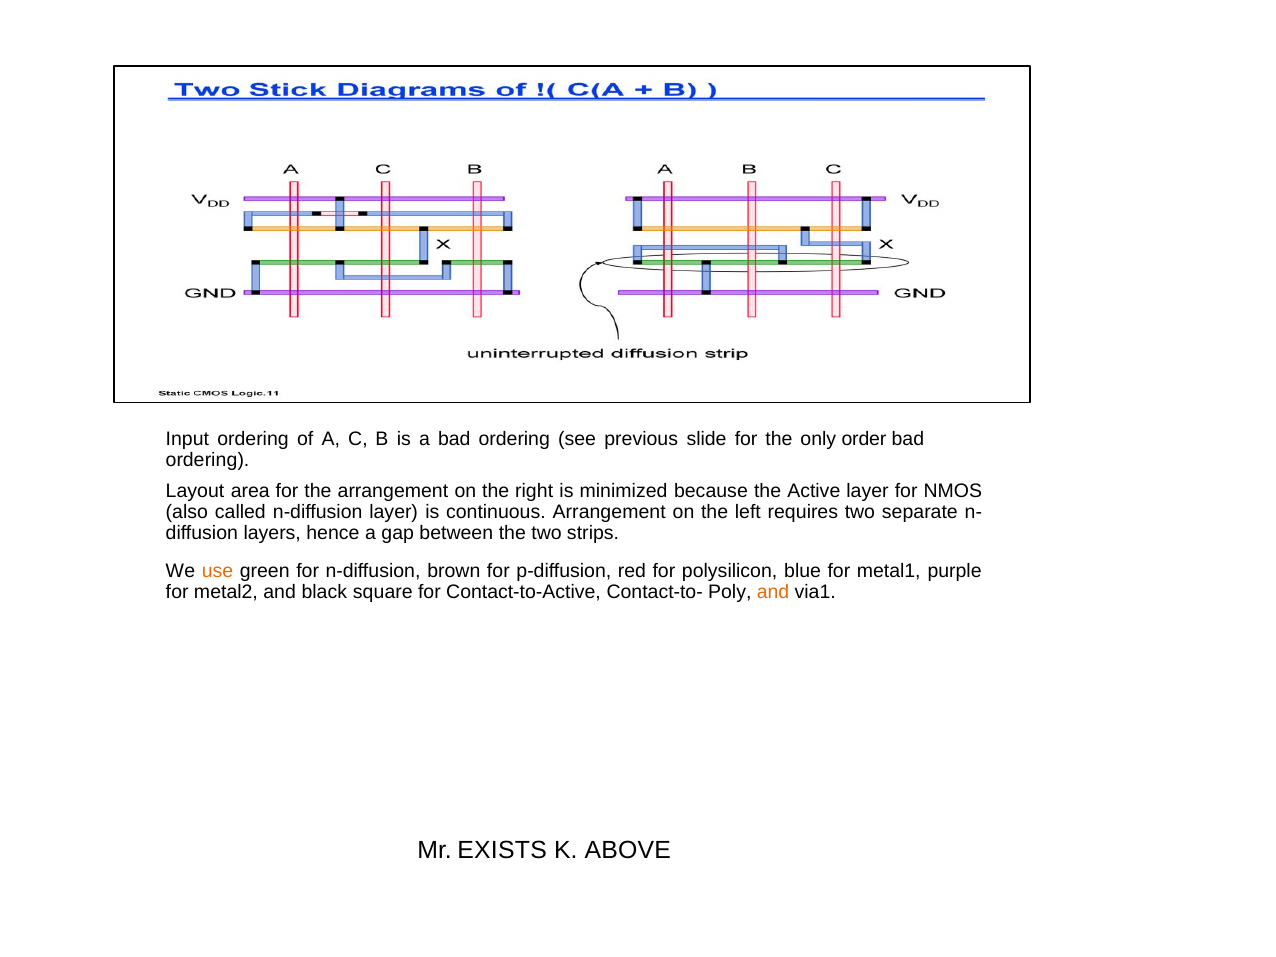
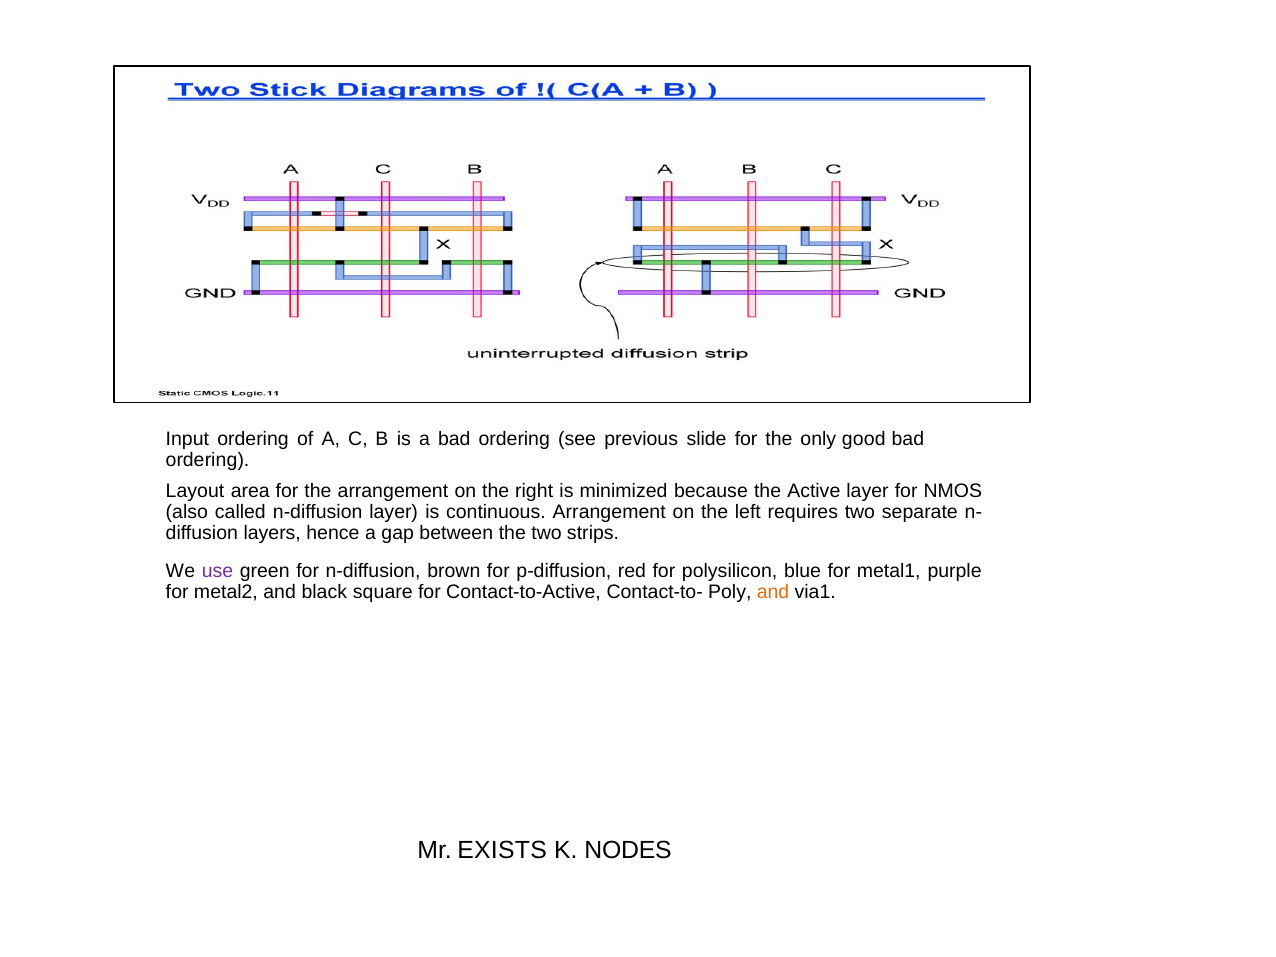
order: order -> good
use colour: orange -> purple
ABOVE: ABOVE -> NODES
